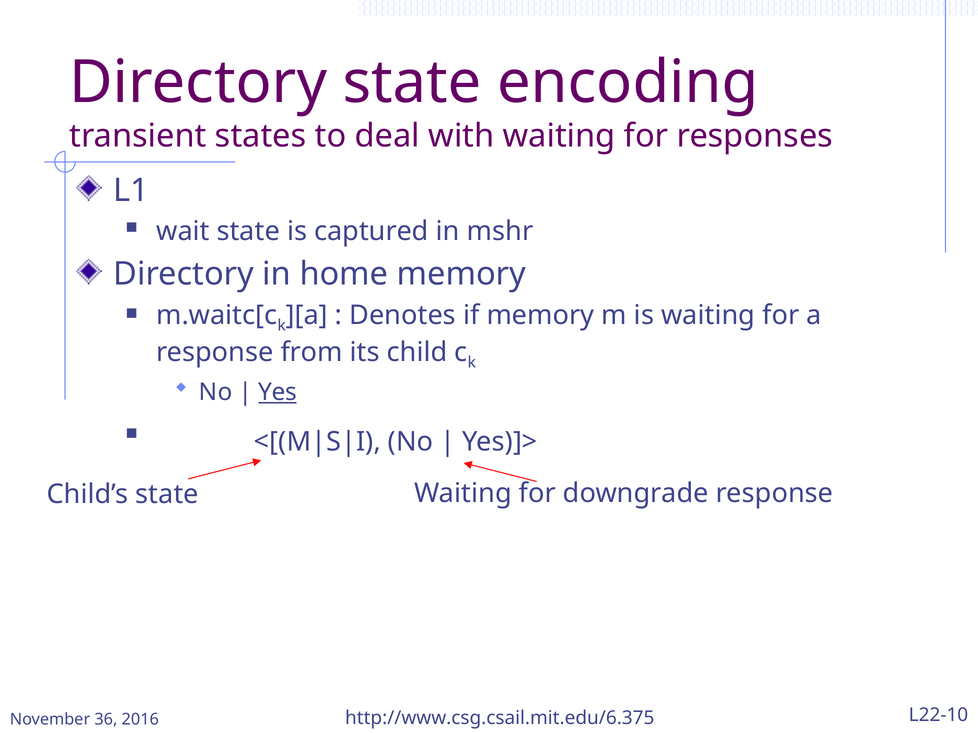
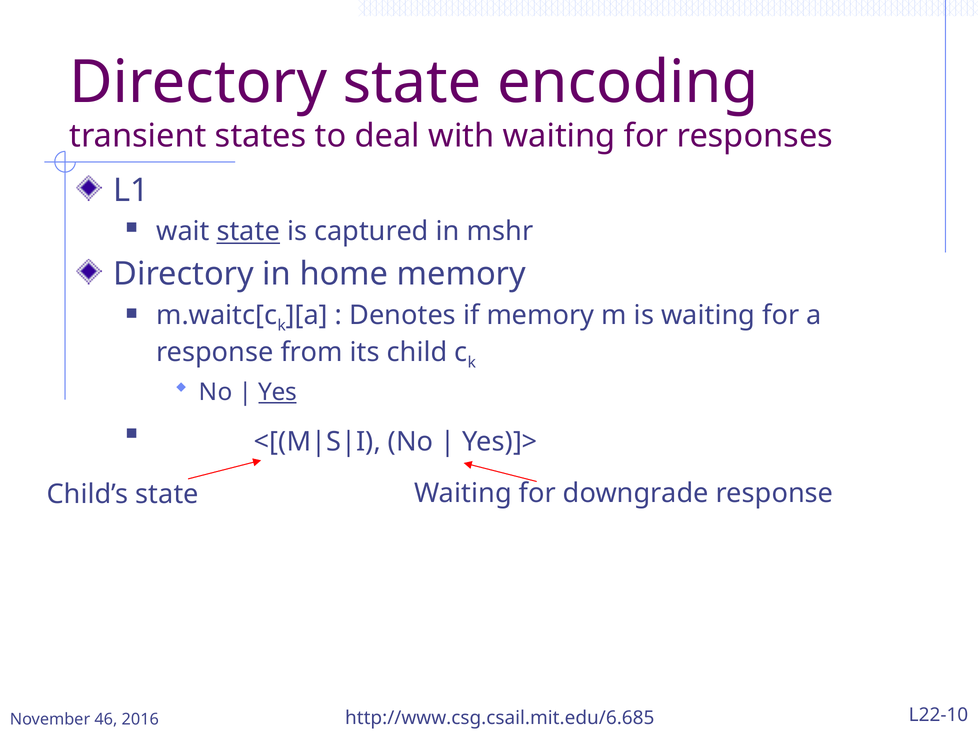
state at (248, 232) underline: none -> present
http://www.csg.csail.mit.edu/6.375: http://www.csg.csail.mit.edu/6.375 -> http://www.csg.csail.mit.edu/6.685
36: 36 -> 46
